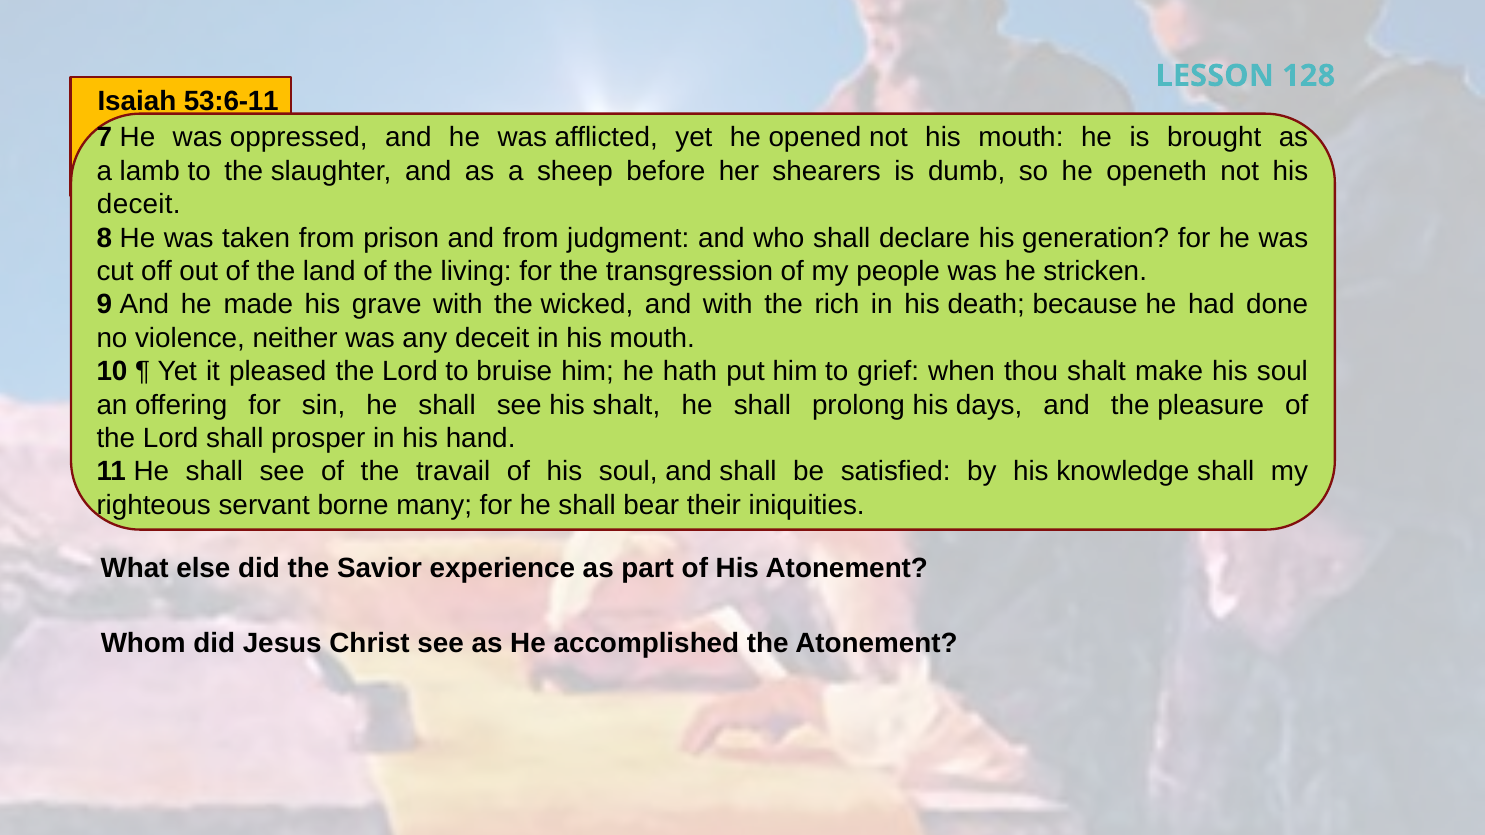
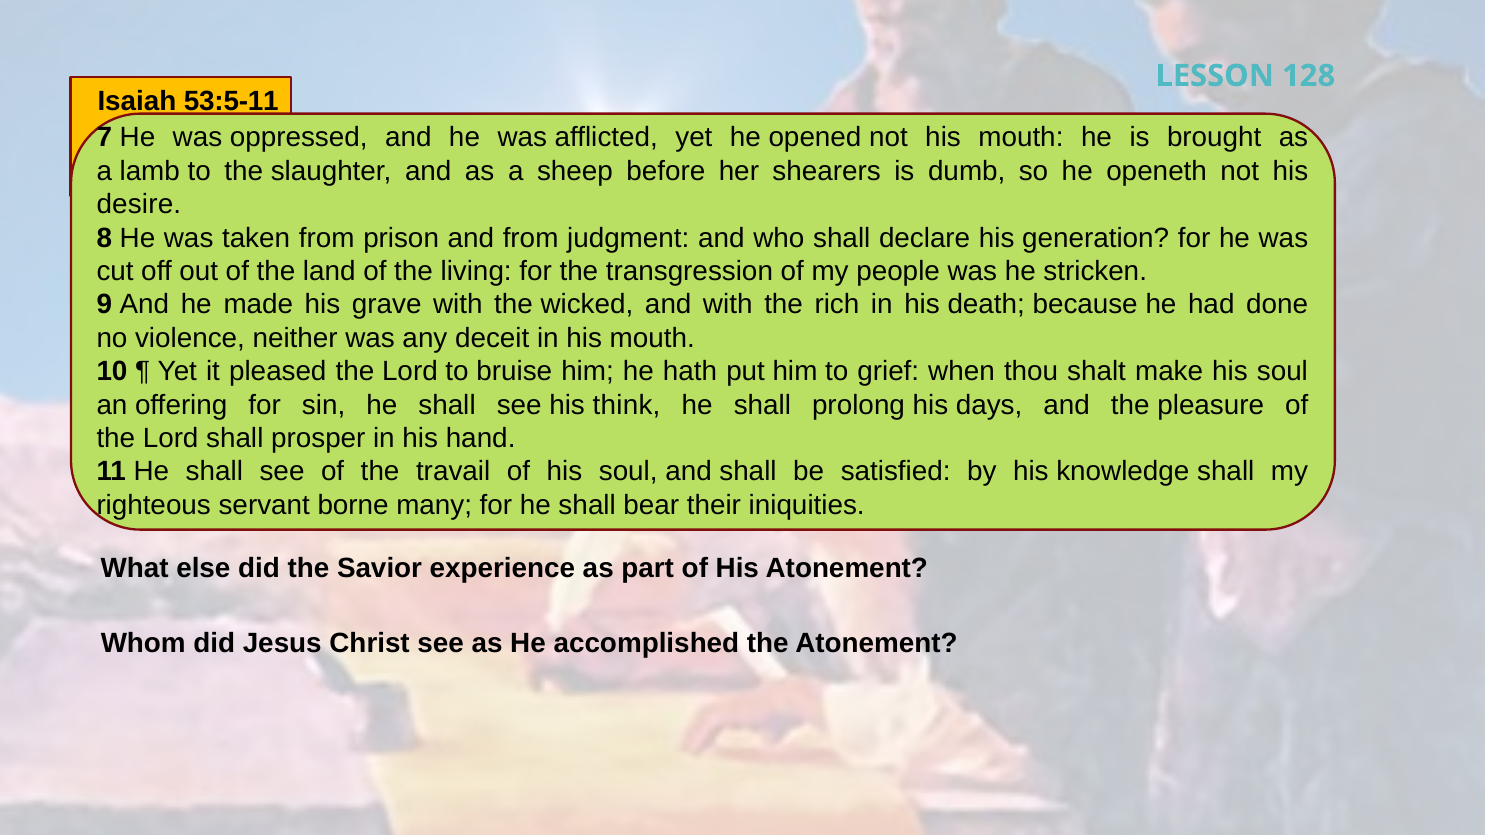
53:6-11: 53:6-11 -> 53:5-11
deceit at (139, 205): deceit -> desire
his shalt: shalt -> think
